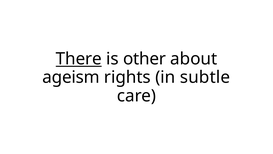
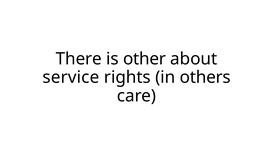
There underline: present -> none
ageism: ageism -> service
subtle: subtle -> others
